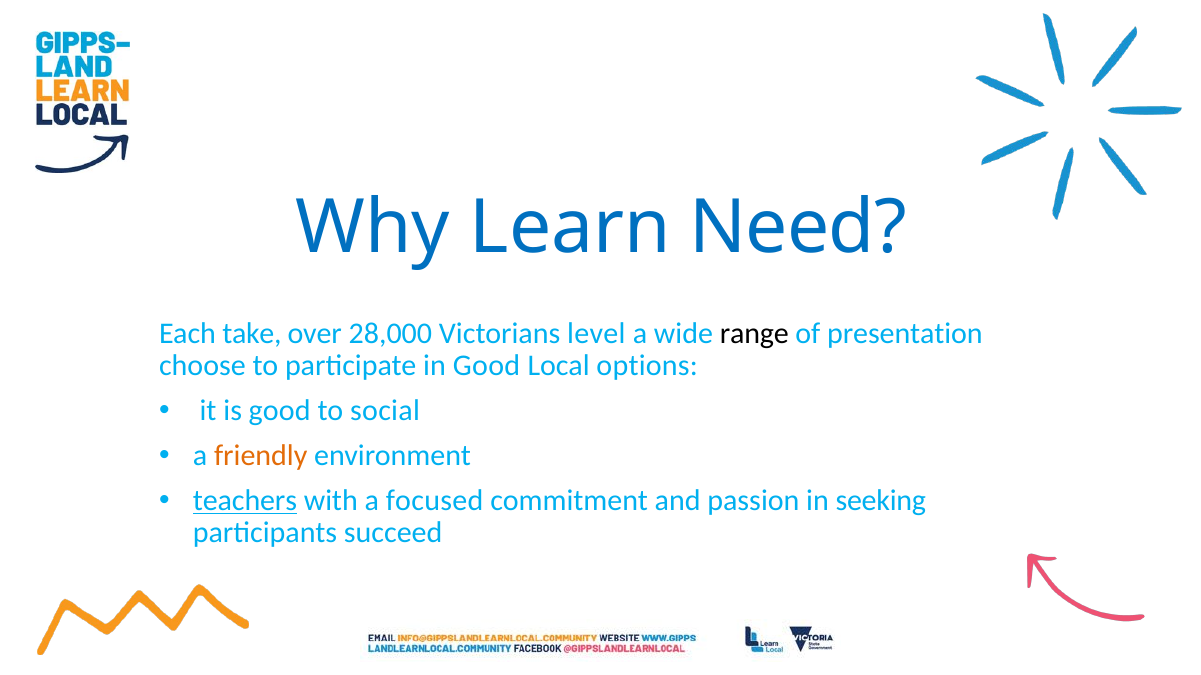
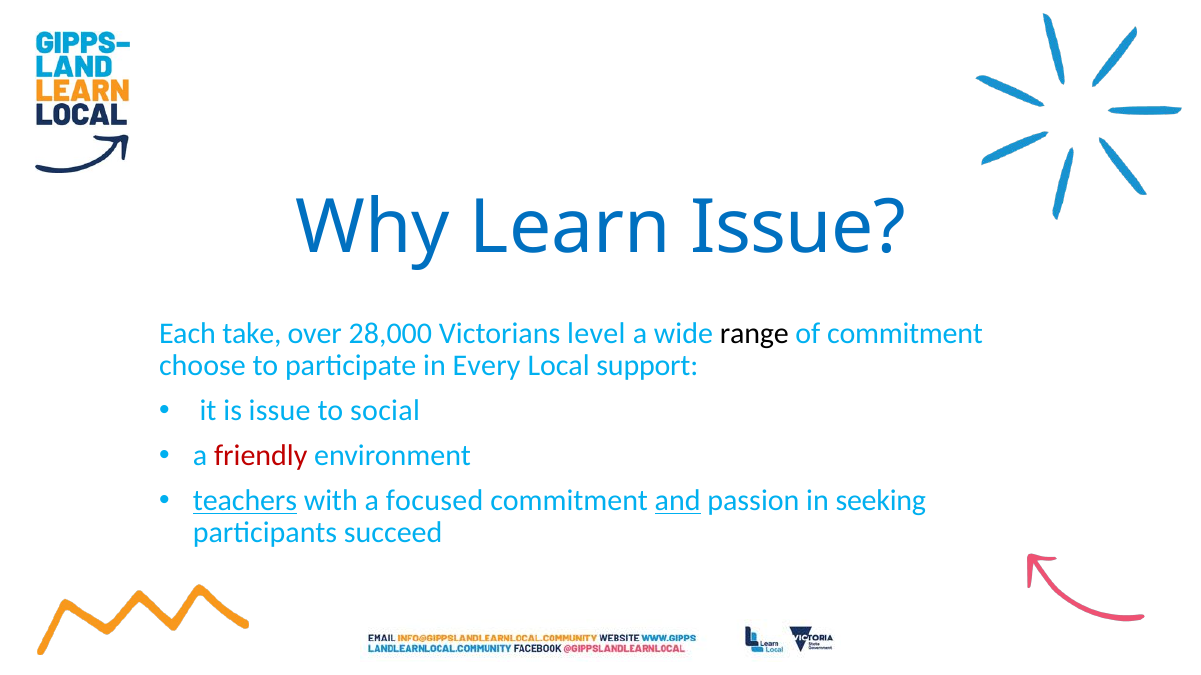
Learn Need: Need -> Issue
of presentation: presentation -> commitment
in Good: Good -> Every
options: options -> support
is good: good -> issue
friendly colour: orange -> red
and underline: none -> present
